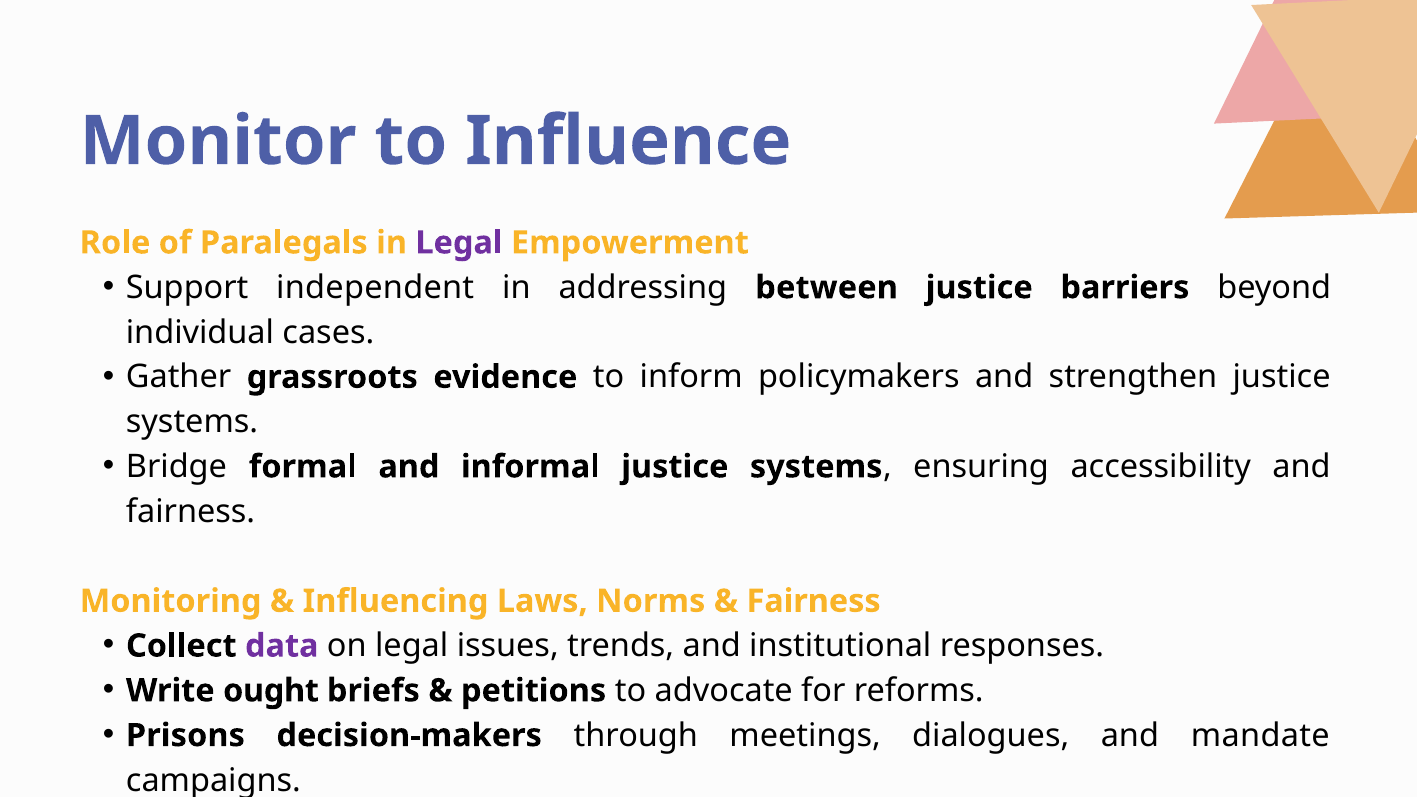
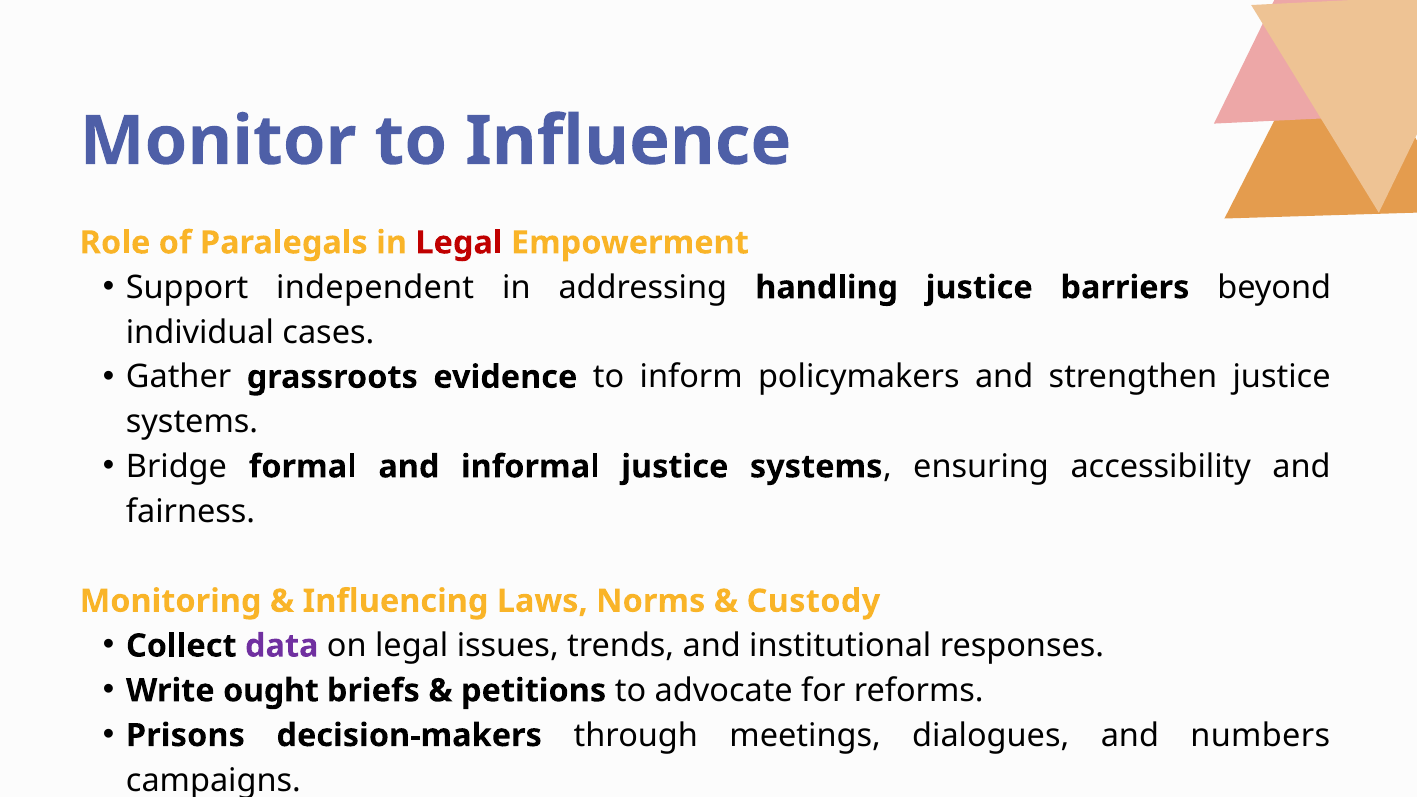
Legal at (459, 243) colour: purple -> red
between: between -> handling
Fairness at (814, 601): Fairness -> Custody
mandate: mandate -> numbers
